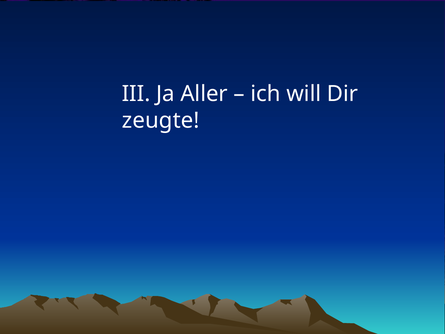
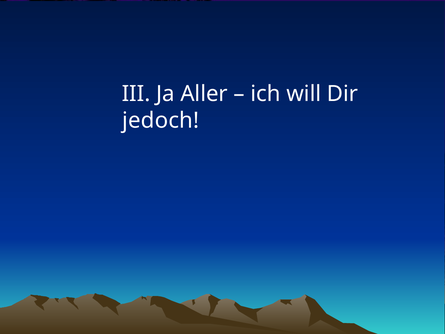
zeugte: zeugte -> jedoch
